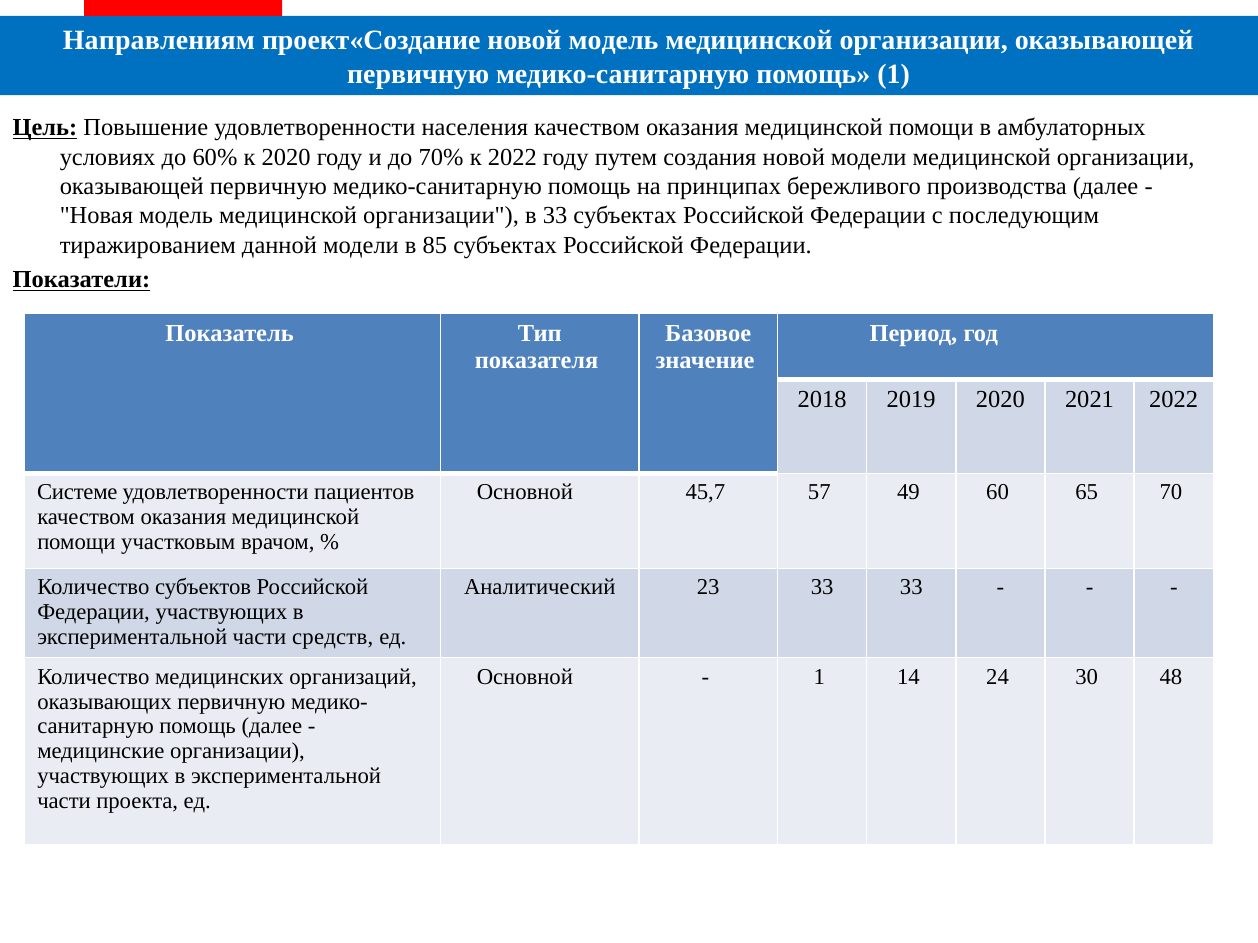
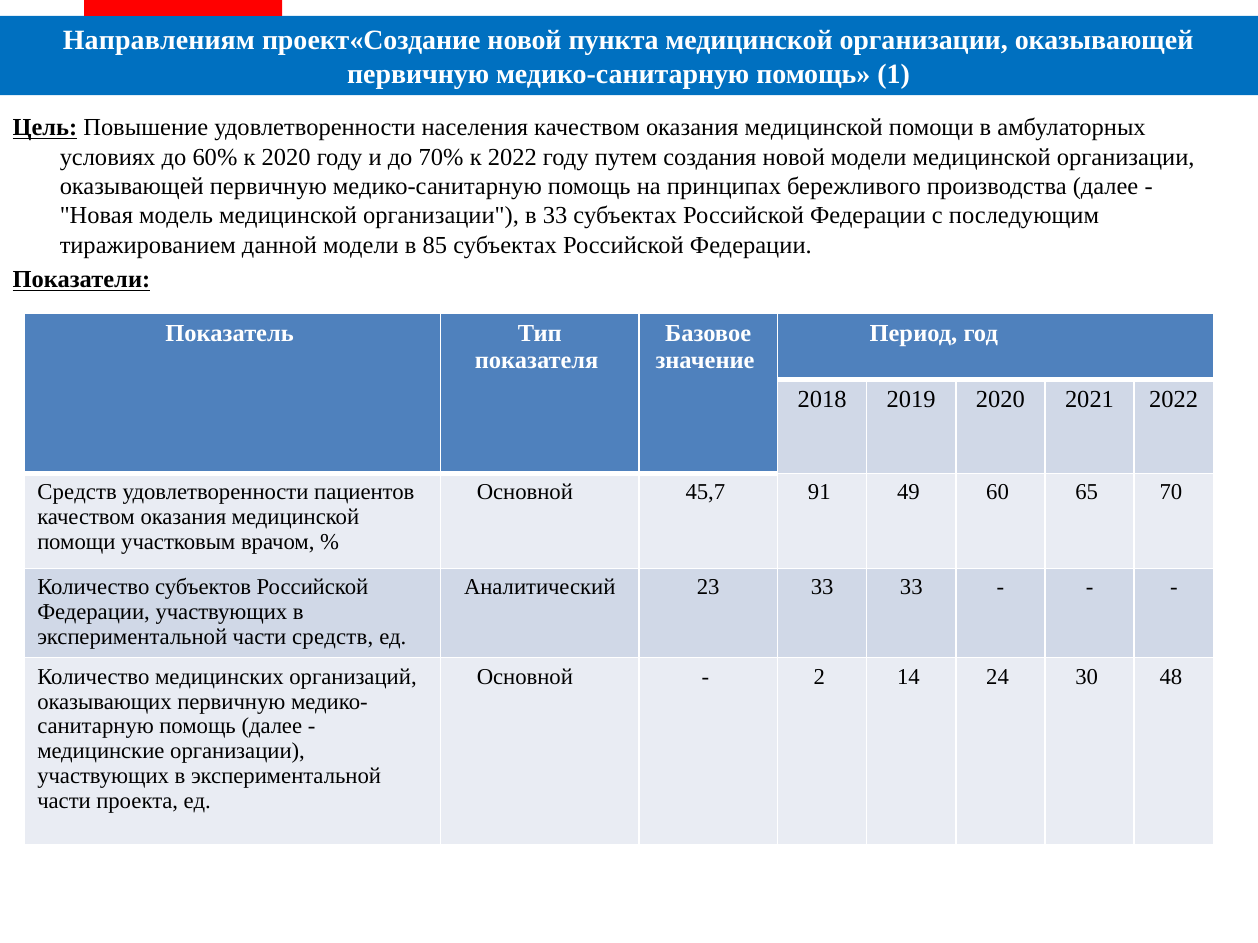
новой модель: модель -> пункта
Системе at (77, 493): Системе -> Средств
57: 57 -> 91
1 at (819, 677): 1 -> 2
